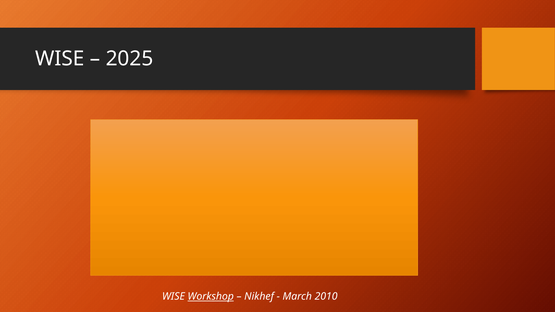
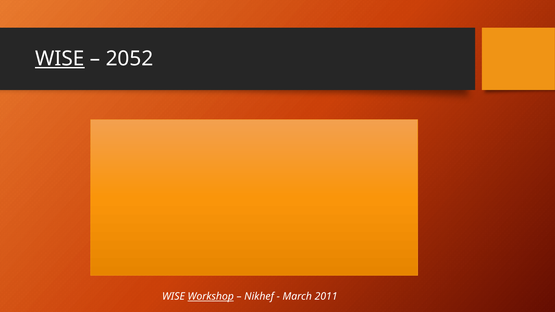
WISE at (60, 59) underline: none -> present
2025: 2025 -> 2052
2010: 2010 -> 2011
